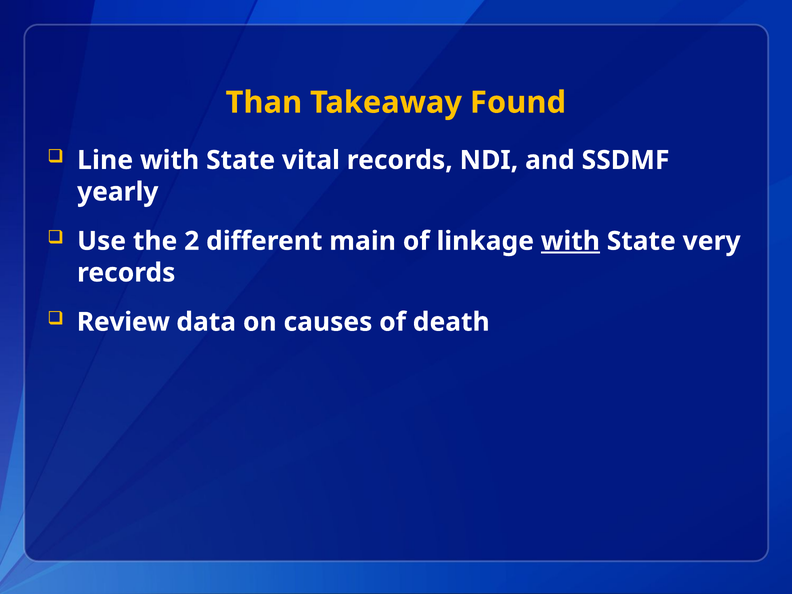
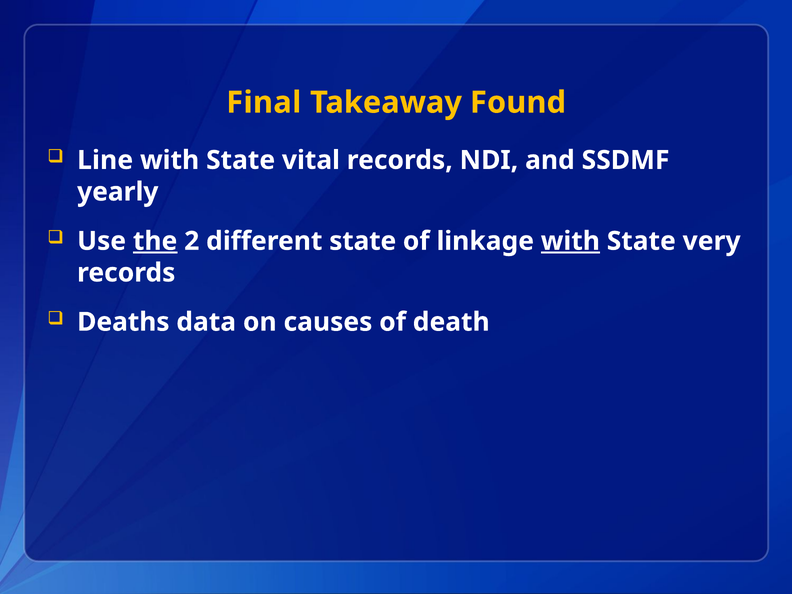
Than: Than -> Final
the underline: none -> present
different main: main -> state
Review: Review -> Deaths
